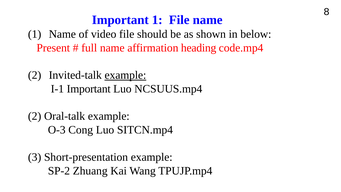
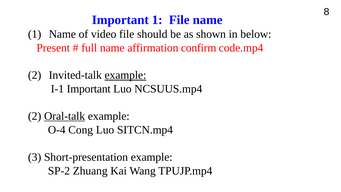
heading: heading -> confirm
Oral-talk underline: none -> present
O-3: O-3 -> O-4
